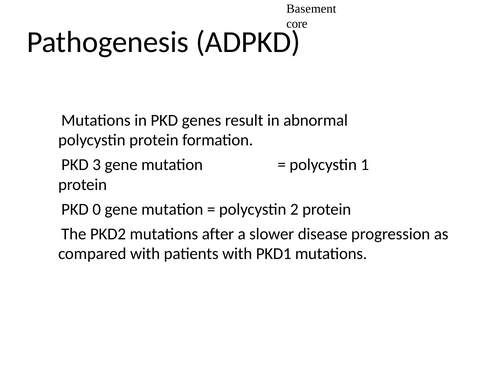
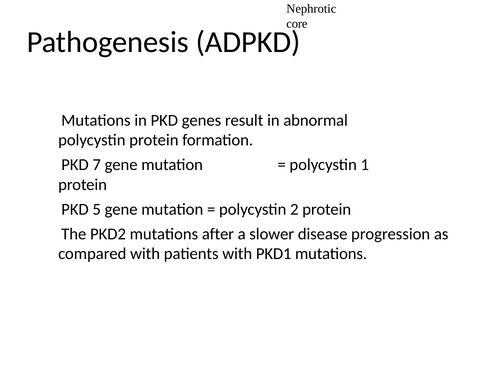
Basement: Basement -> Nephrotic
3: 3 -> 7
0: 0 -> 5
